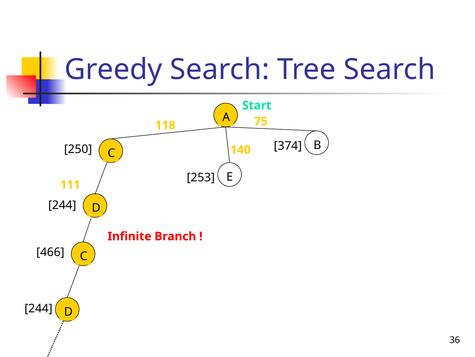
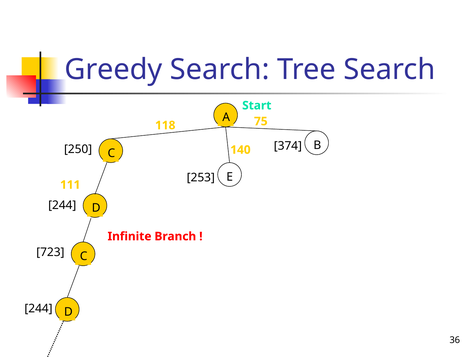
466: 466 -> 723
